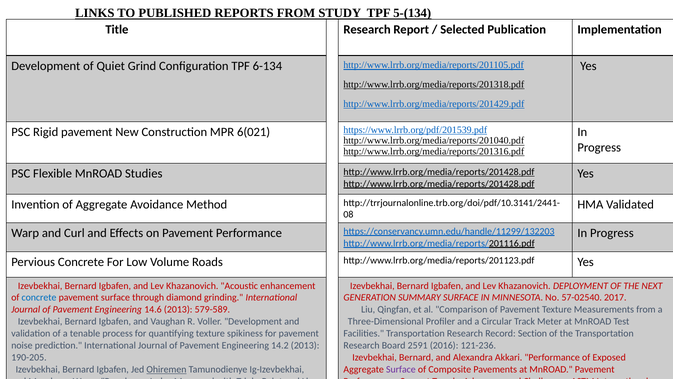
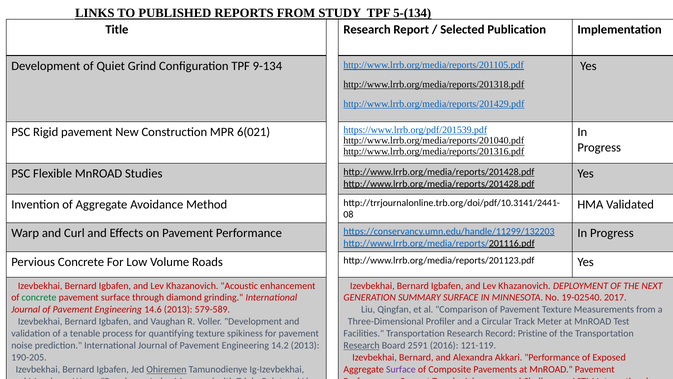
6-134: 6-134 -> 9-134
concrete at (39, 297) colour: blue -> green
57-02540: 57-02540 -> 19-02540
Section: Section -> Pristine
Research at (362, 345) underline: none -> present
121-236: 121-236 -> 121-119
